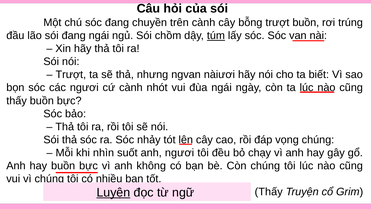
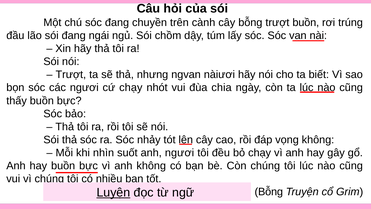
túm underline: present -> none
cứ cành: cành -> chạy
đùa ngái: ngái -> chia
vọng chúng: chúng -> không
Thấy at (269, 191): Thấy -> Bỗng
